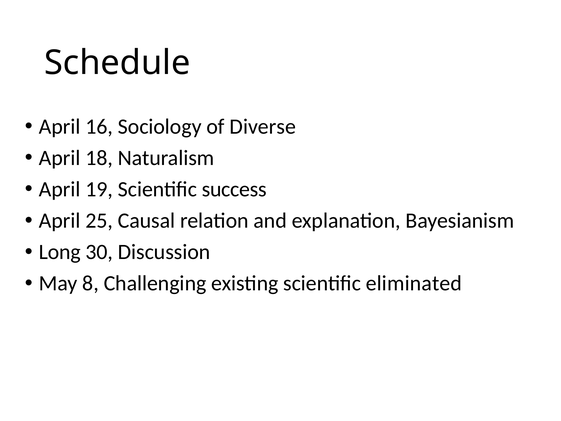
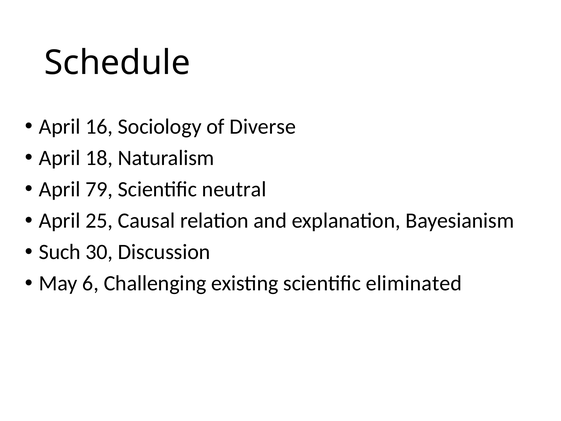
19: 19 -> 79
success: success -> neutral
Long: Long -> Such
8: 8 -> 6
